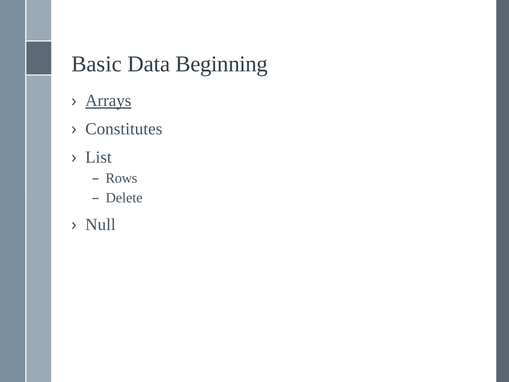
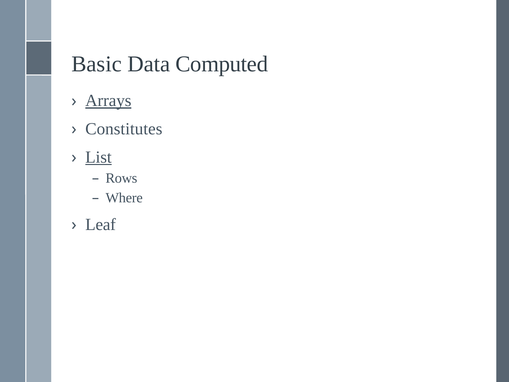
Beginning: Beginning -> Computed
List underline: none -> present
Delete: Delete -> Where
Null: Null -> Leaf
